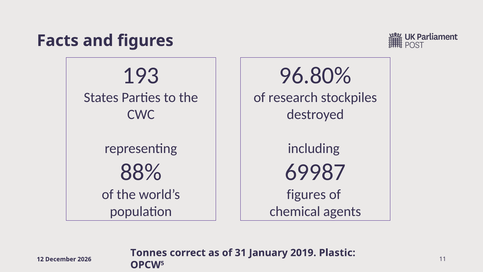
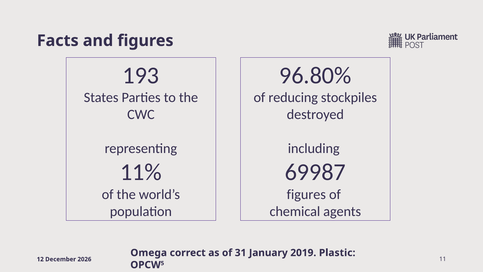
research: research -> reducing
88%: 88% -> 11%
Tonnes: Tonnes -> Omega
